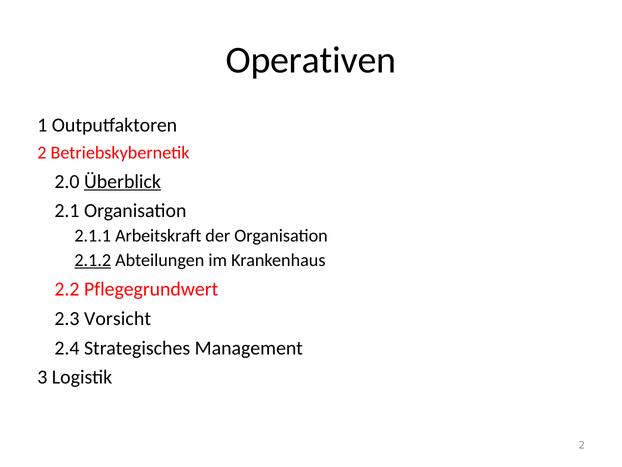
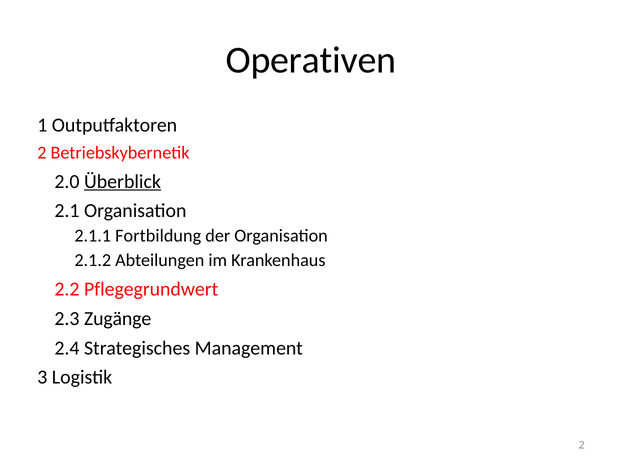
Arbeitskraft: Arbeitskraft -> Fortbildung
2.1.2 underline: present -> none
Vorsicht: Vorsicht -> Zugänge
